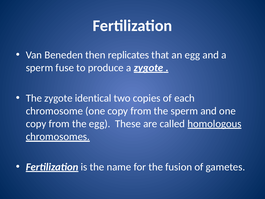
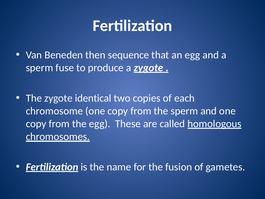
replicates: replicates -> sequence
